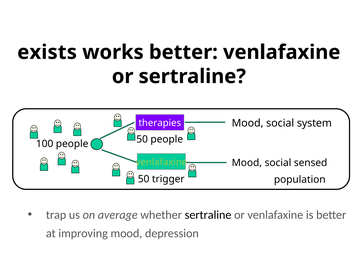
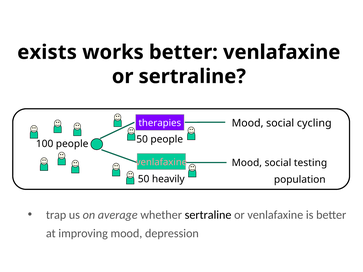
system: system -> cycling
venlafaxine at (161, 162) colour: light green -> pink
sensed: sensed -> testing
trigger: trigger -> heavily
